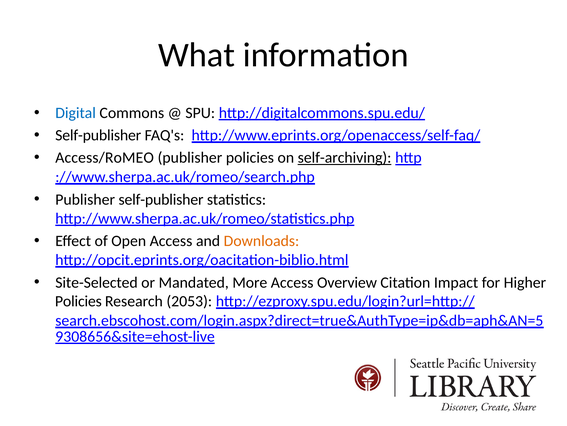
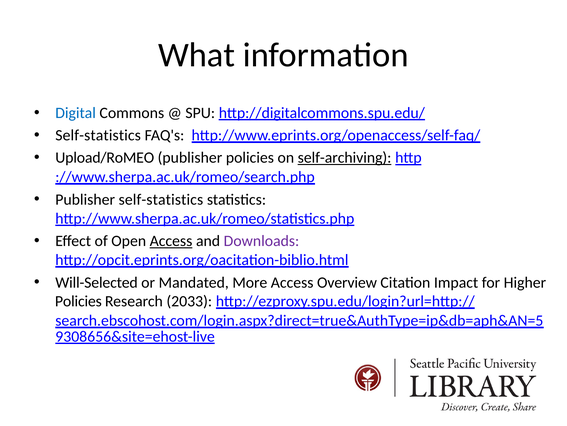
Self-publisher at (98, 135): Self-publisher -> Self-statistics
Access/RoMEO: Access/RoMEO -> Upload/RoMEO
Publisher self-publisher: self-publisher -> self-statistics
Access at (171, 241) underline: none -> present
Downloads colour: orange -> purple
Site-Selected: Site-Selected -> Will-Selected
2053: 2053 -> 2033
